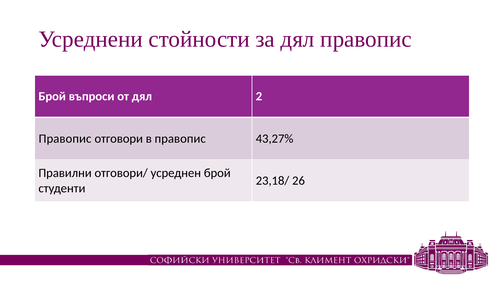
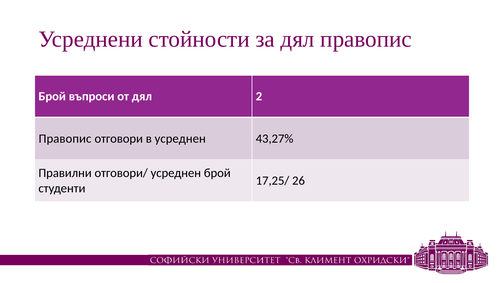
в правопис: правопис -> усреднен
23,18/: 23,18/ -> 17,25/
